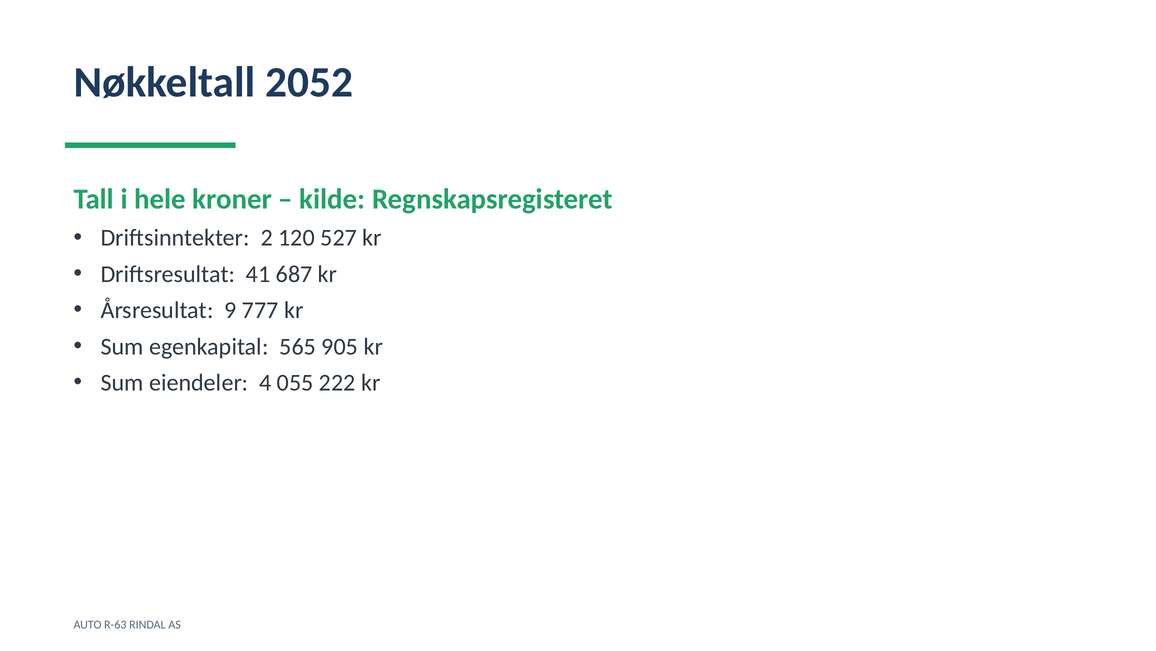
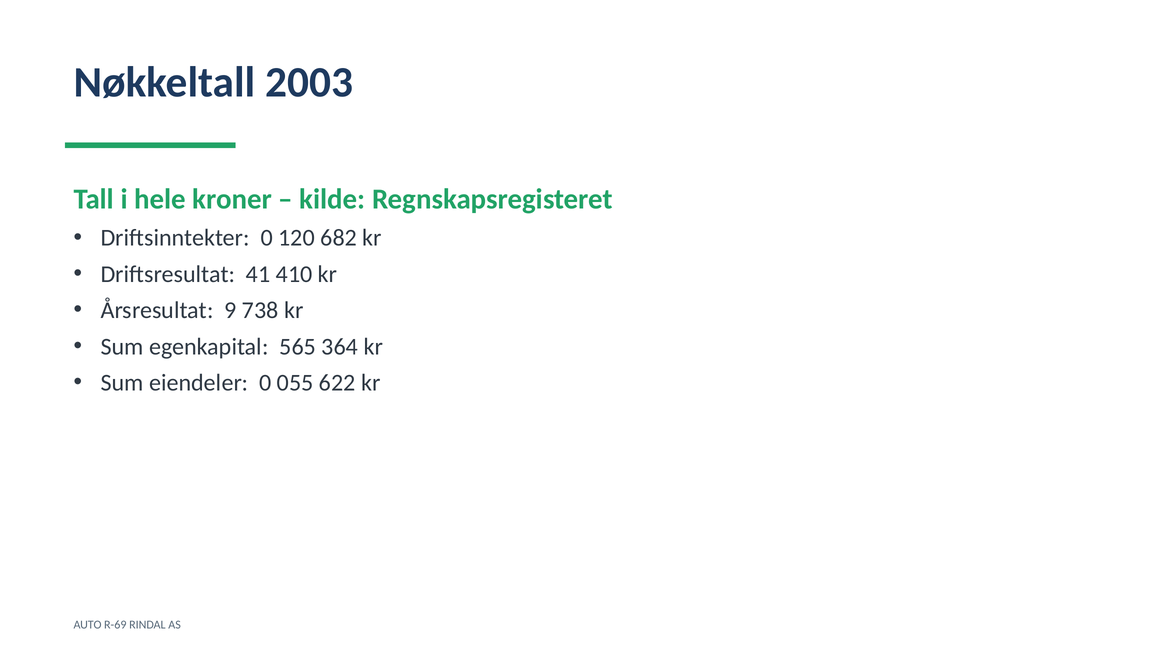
2052: 2052 -> 2003
Driftsinntekter 2: 2 -> 0
527: 527 -> 682
687: 687 -> 410
777: 777 -> 738
905: 905 -> 364
eiendeler 4: 4 -> 0
222: 222 -> 622
R-63: R-63 -> R-69
